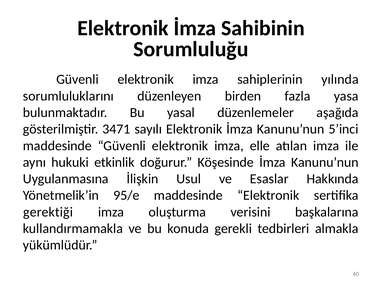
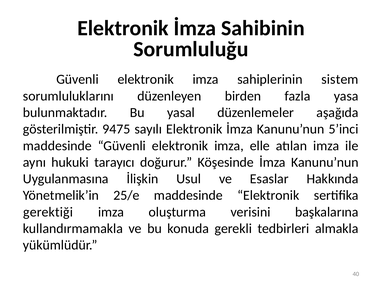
yılında: yılında -> sistem
3471: 3471 -> 9475
etkinlik: etkinlik -> tarayıcı
95/e: 95/e -> 25/e
